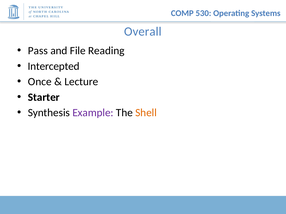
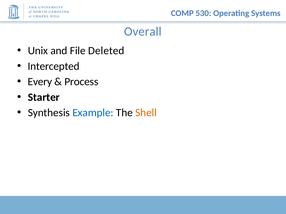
Pass: Pass -> Unix
Reading: Reading -> Deleted
Once: Once -> Every
Lecture: Lecture -> Process
Example colour: purple -> blue
